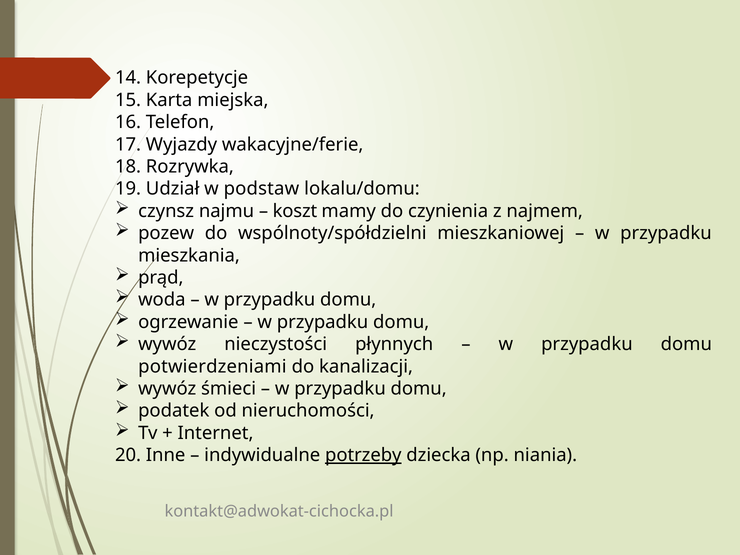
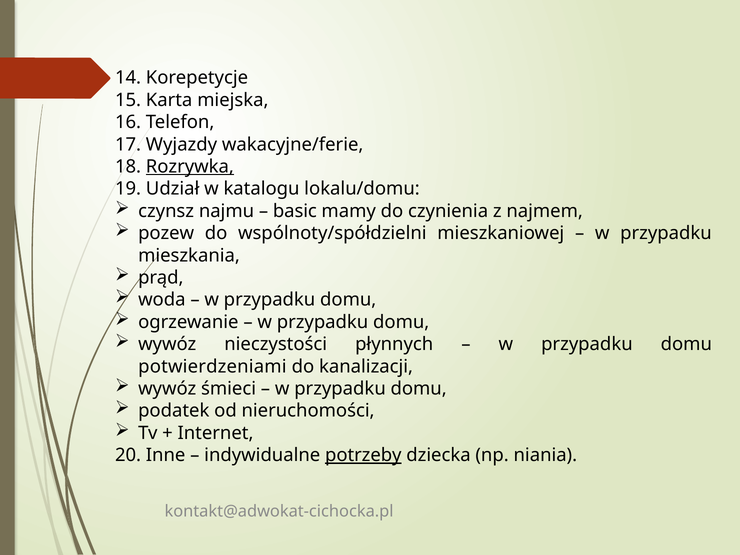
Rozrywka underline: none -> present
podstaw: podstaw -> katalogu
koszt: koszt -> basic
